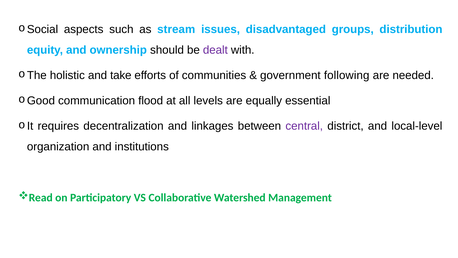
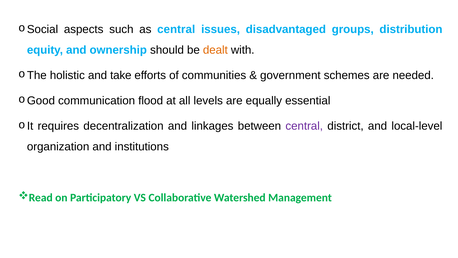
as stream: stream -> central
dealt colour: purple -> orange
following: following -> schemes
